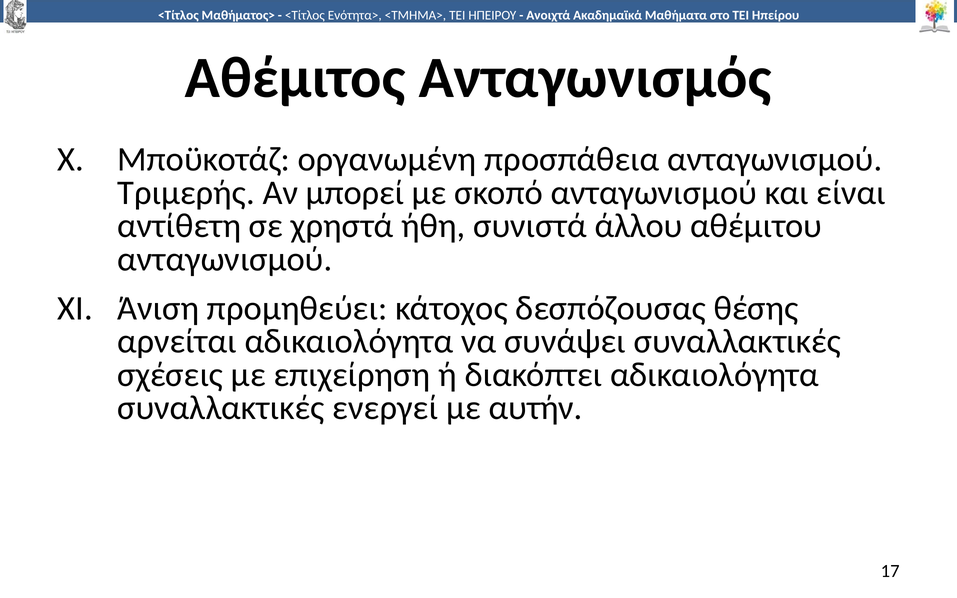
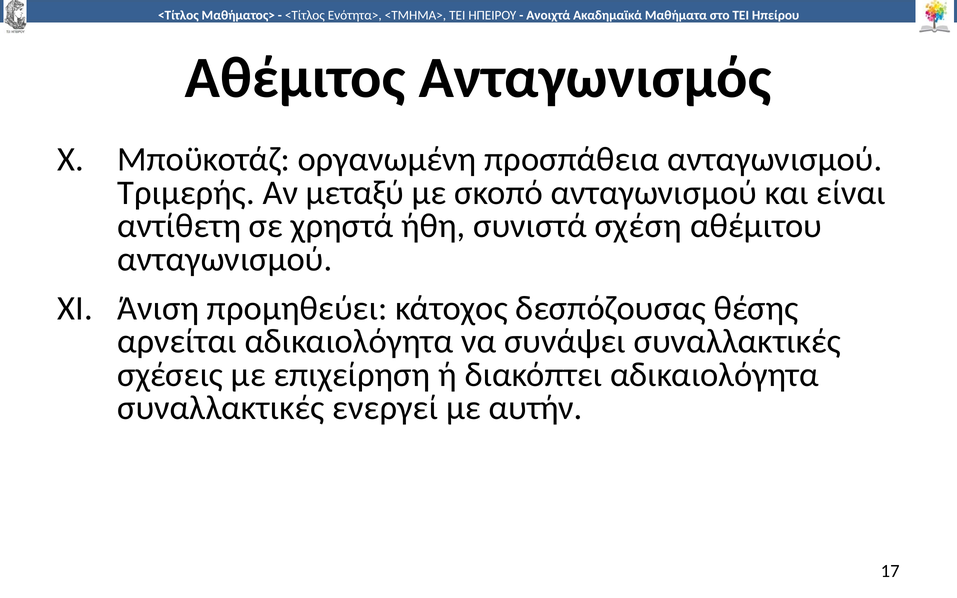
μπορεί: μπορεί -> μεταξύ
άλλου: άλλου -> σχέση
